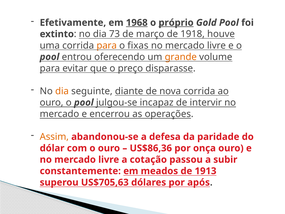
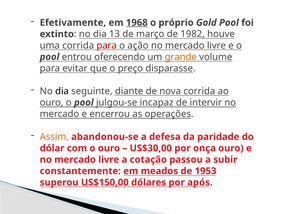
próprio underline: present -> none
73: 73 -> 13
1918: 1918 -> 1982
para at (107, 45) colour: orange -> red
fixas: fixas -> ação
dia at (62, 91) colour: orange -> black
US$86,36: US$86,36 -> US$30,00
1913: 1913 -> 1953
US$705,63: US$705,63 -> US$150,00
